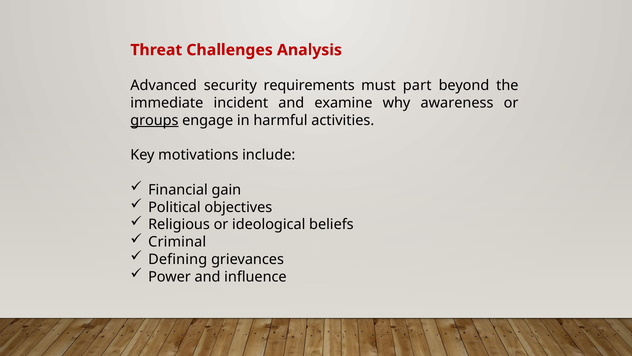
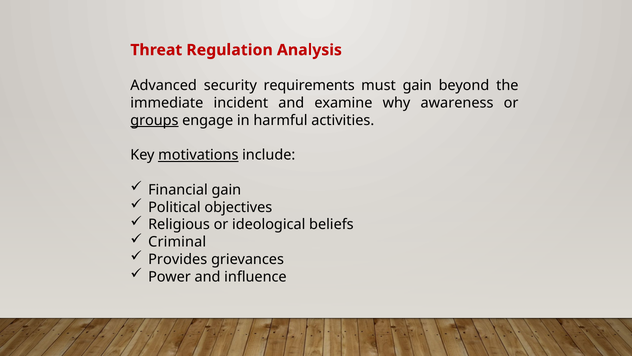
Challenges: Challenges -> Regulation
must part: part -> gain
motivations underline: none -> present
Defining: Defining -> Provides
